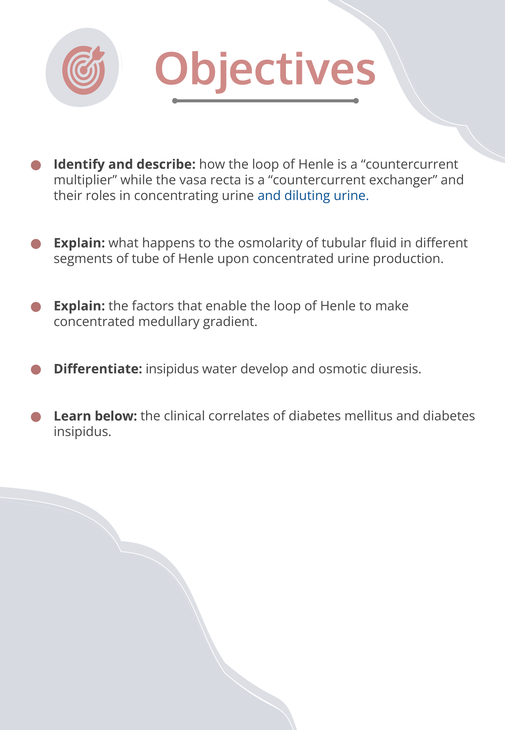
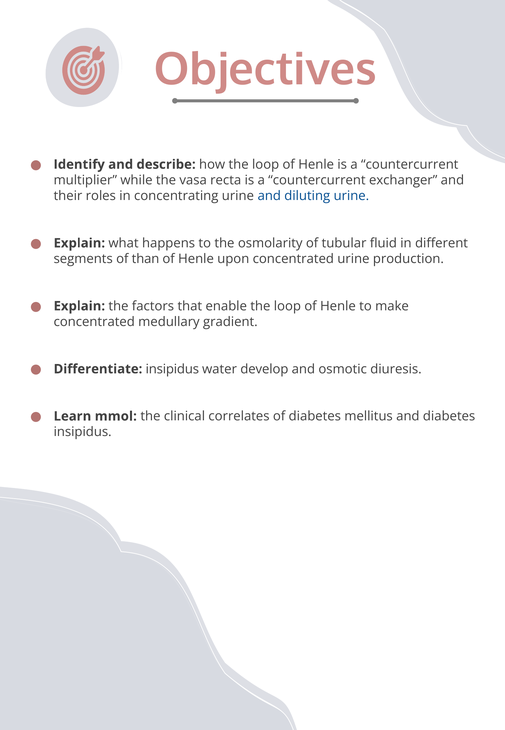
tube: tube -> than
below: below -> mmol
